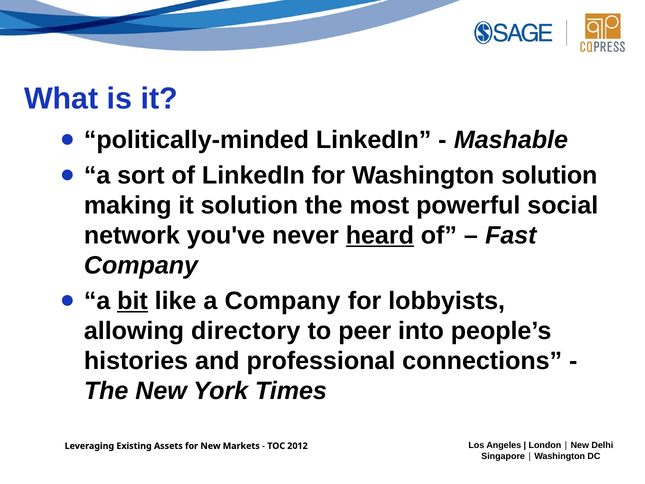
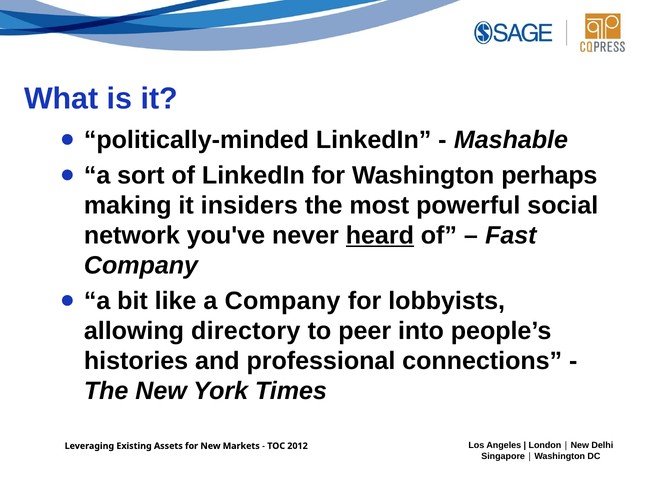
Washington solution: solution -> perhaps
it solution: solution -> insiders
bit underline: present -> none
